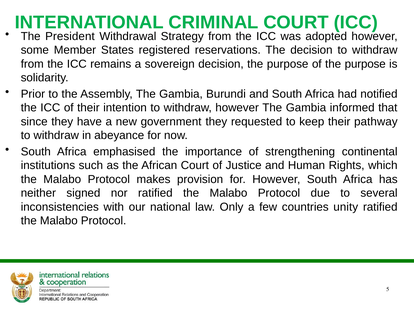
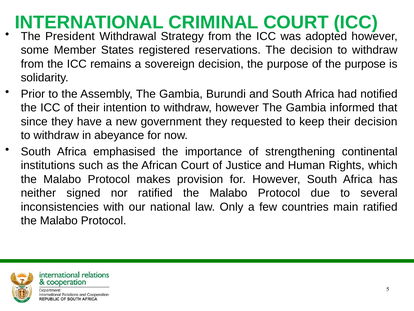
their pathway: pathway -> decision
unity: unity -> main
